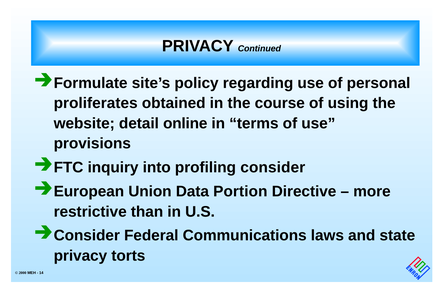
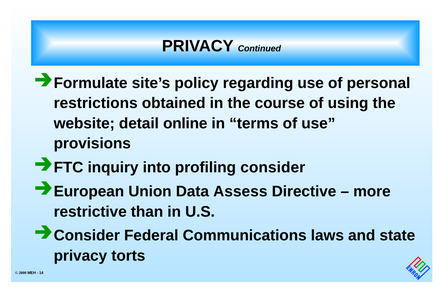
proliferates: proliferates -> restrictions
Portion: Portion -> Assess
